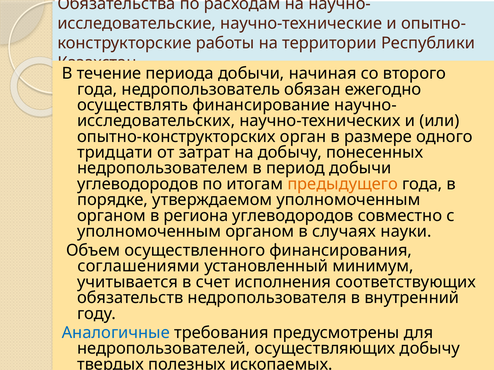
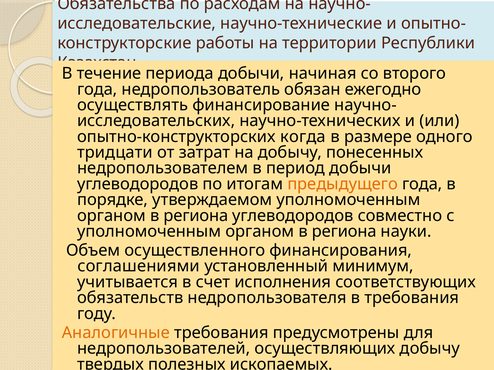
орган: орган -> когда
случаях at (344, 232): случаях -> региона
в внутренний: внутренний -> требования
Аналогичные colour: blue -> orange
